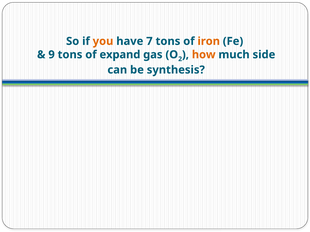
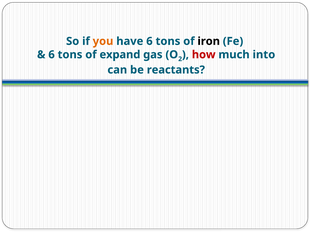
have 7: 7 -> 6
iron colour: orange -> black
9 at (52, 55): 9 -> 6
how colour: orange -> red
side: side -> into
synthesis: synthesis -> reactants
